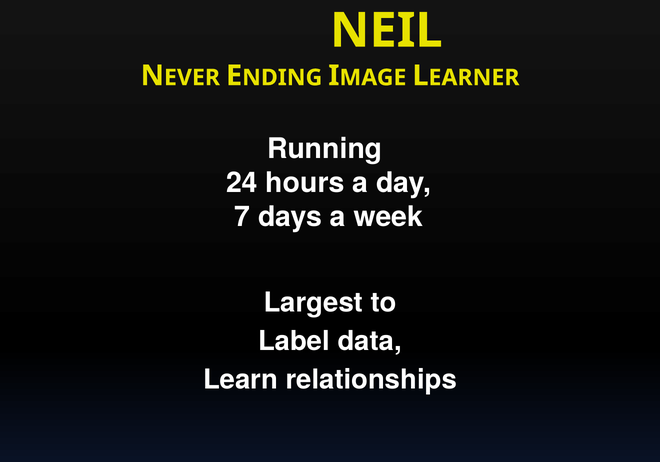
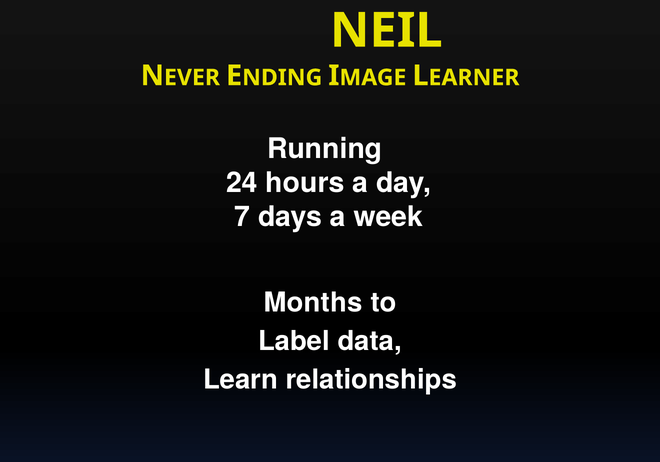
Largest: Largest -> Months
